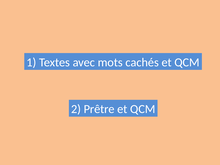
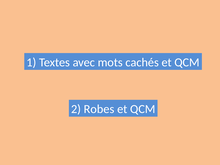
Prêtre: Prêtre -> Robes
